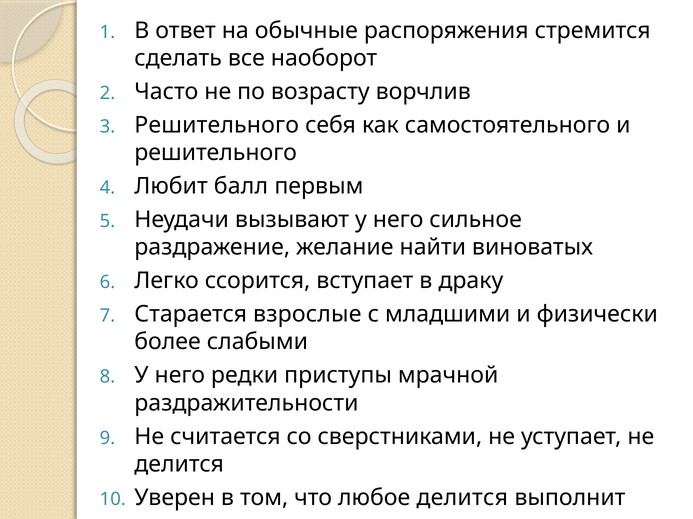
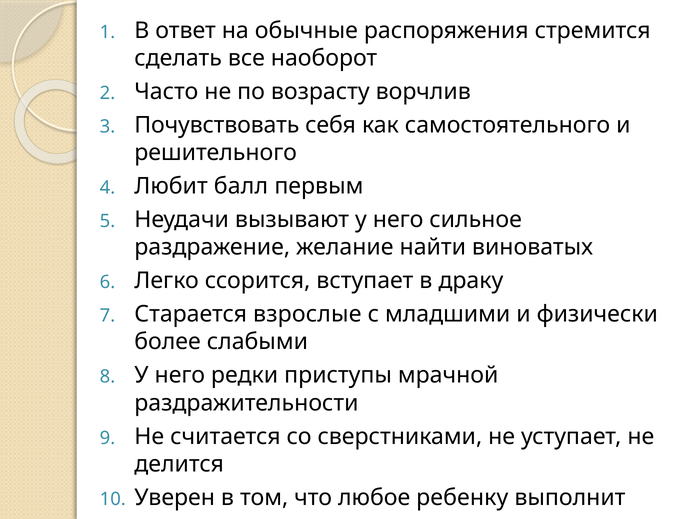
Решительного at (217, 125): Решительного -> Почувствовать
любое делится: делится -> ребенку
